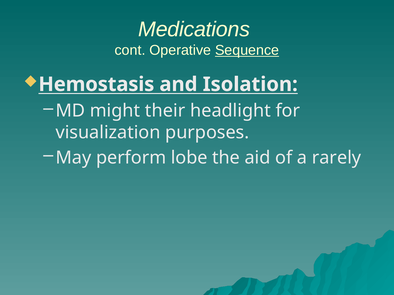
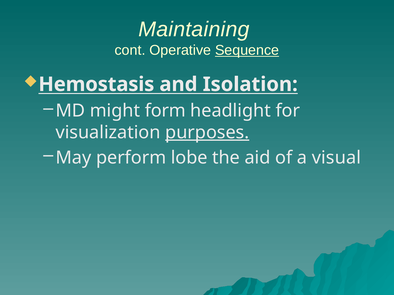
Medications: Medications -> Maintaining
their: their -> form
purposes underline: none -> present
rarely: rarely -> visual
